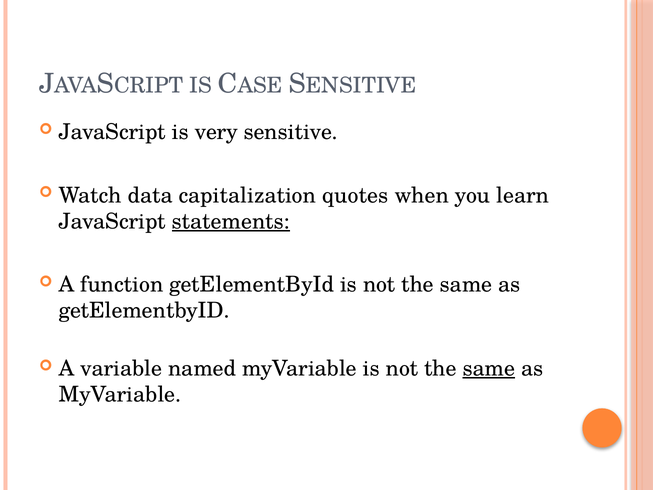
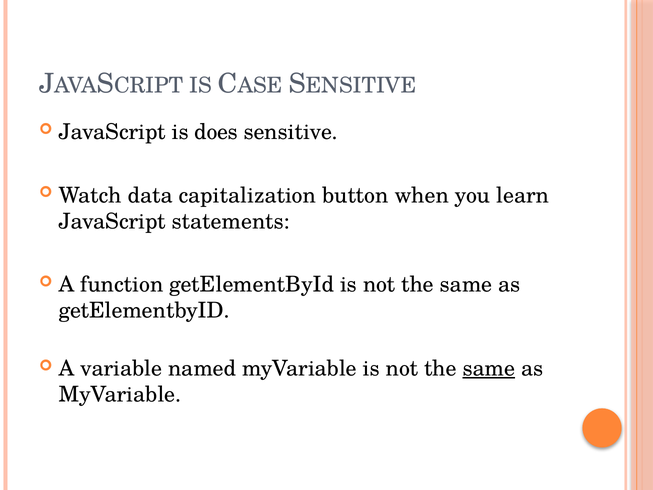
very: very -> does
quotes: quotes -> button
statements underline: present -> none
